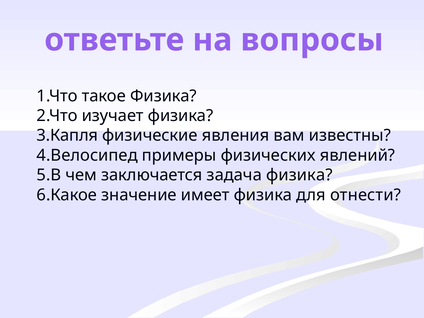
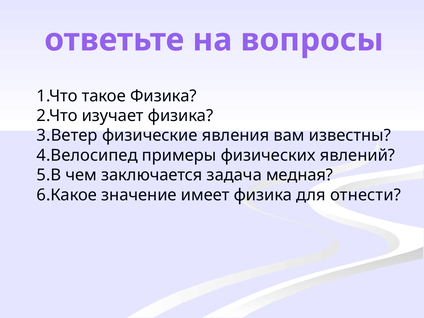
3.Капля: 3.Капля -> 3.Ветер
задача физика: физика -> медная
